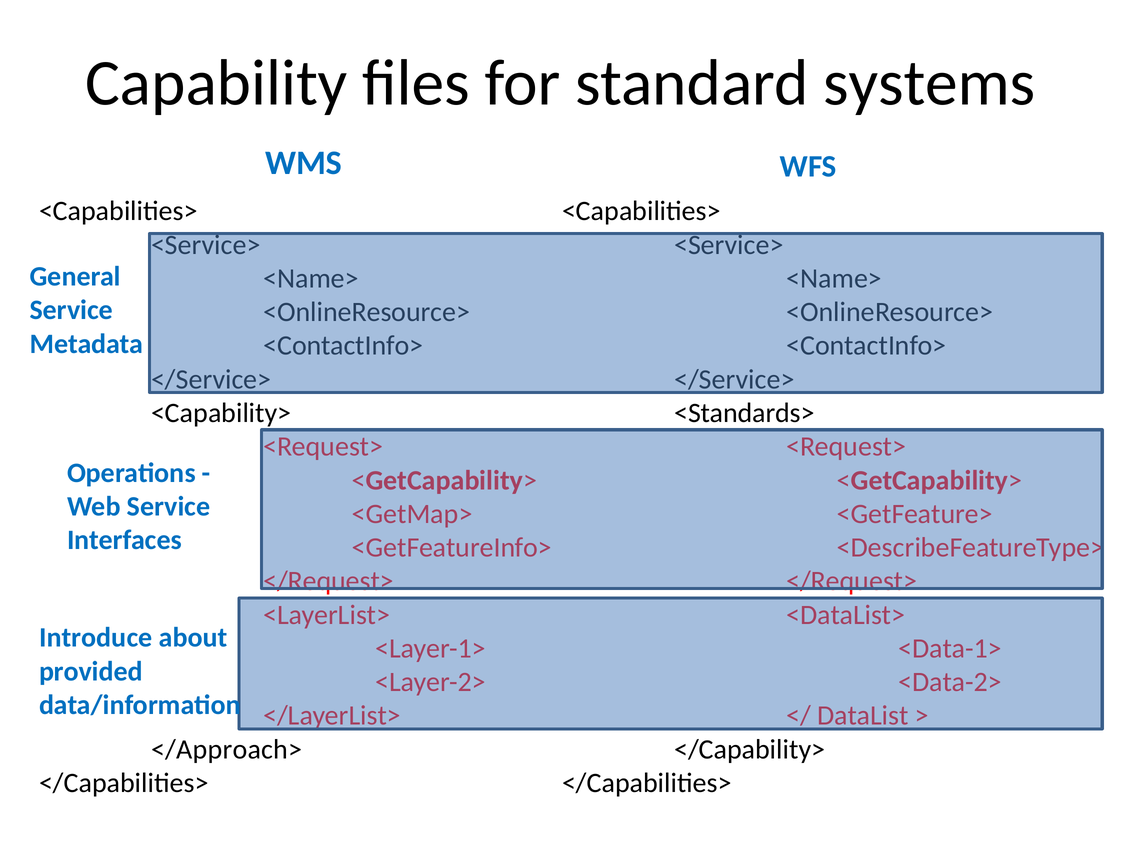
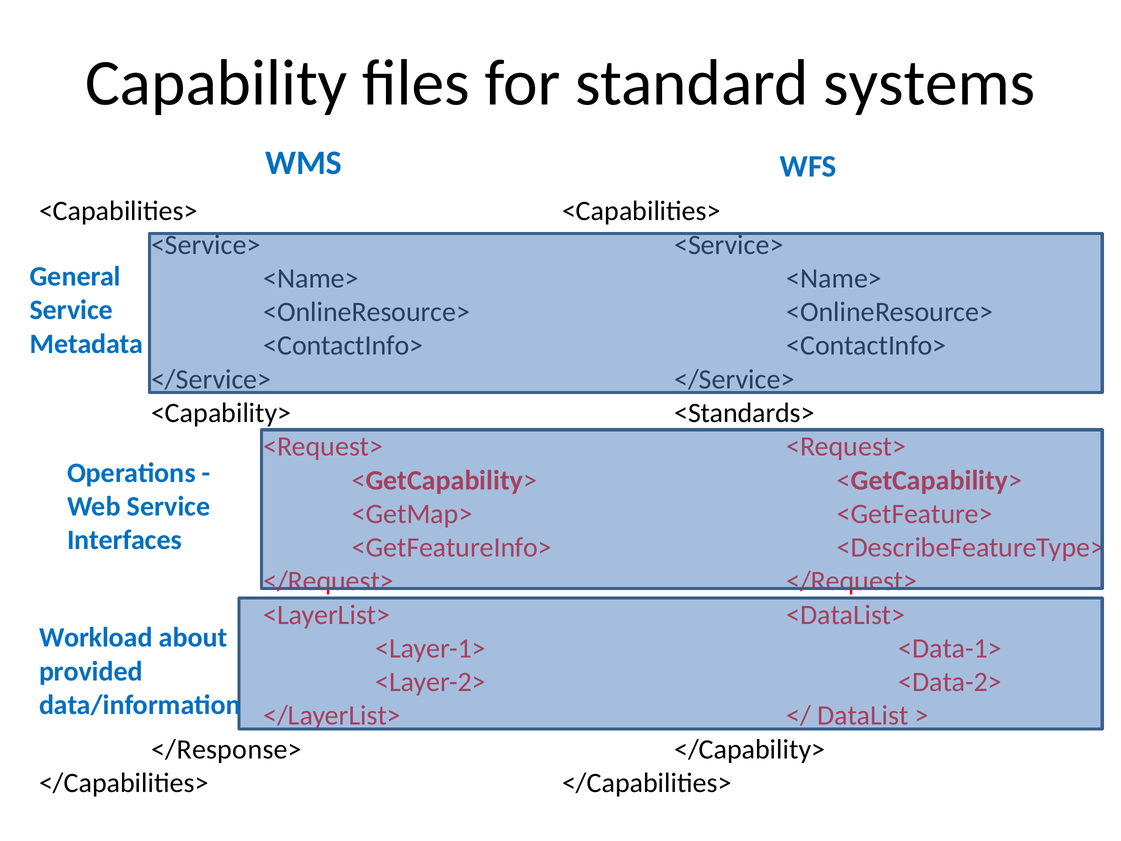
Introduce: Introduce -> Workload
</Approach>: </Approach> -> </Response>
